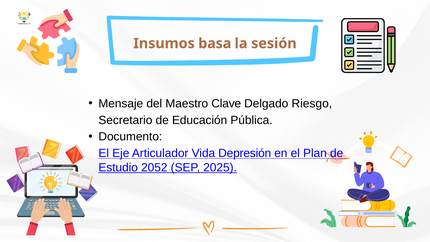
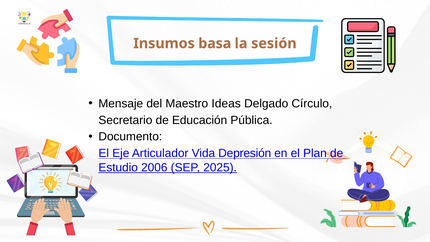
Clave: Clave -> Ideas
Riesgo: Riesgo -> Círculo
2052: 2052 -> 2006
